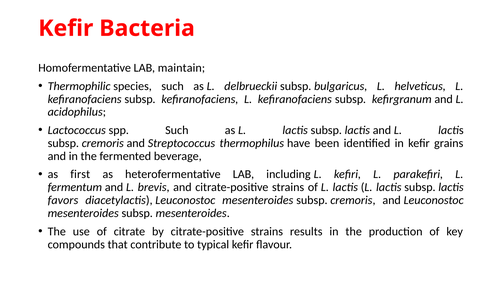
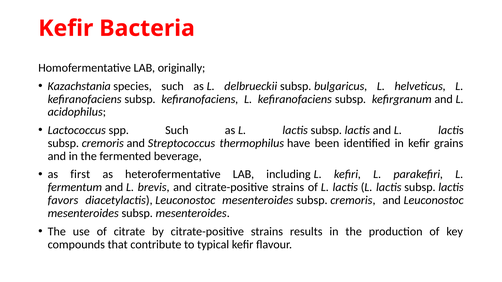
maintain: maintain -> originally
Thermophilic: Thermophilic -> Kazachstania
